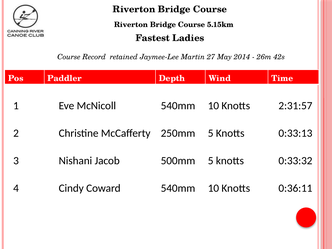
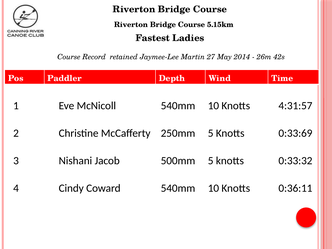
2:31:57: 2:31:57 -> 4:31:57
0:33:13: 0:33:13 -> 0:33:69
